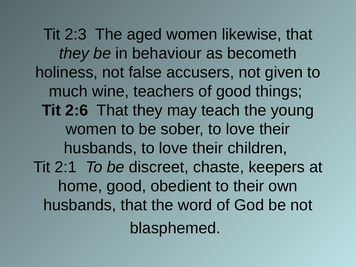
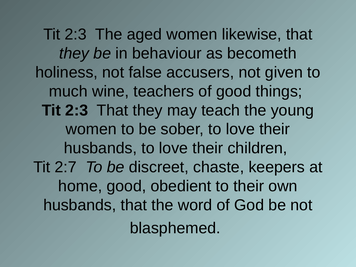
2:6 at (77, 110): 2:6 -> 2:3
2:1: 2:1 -> 2:7
